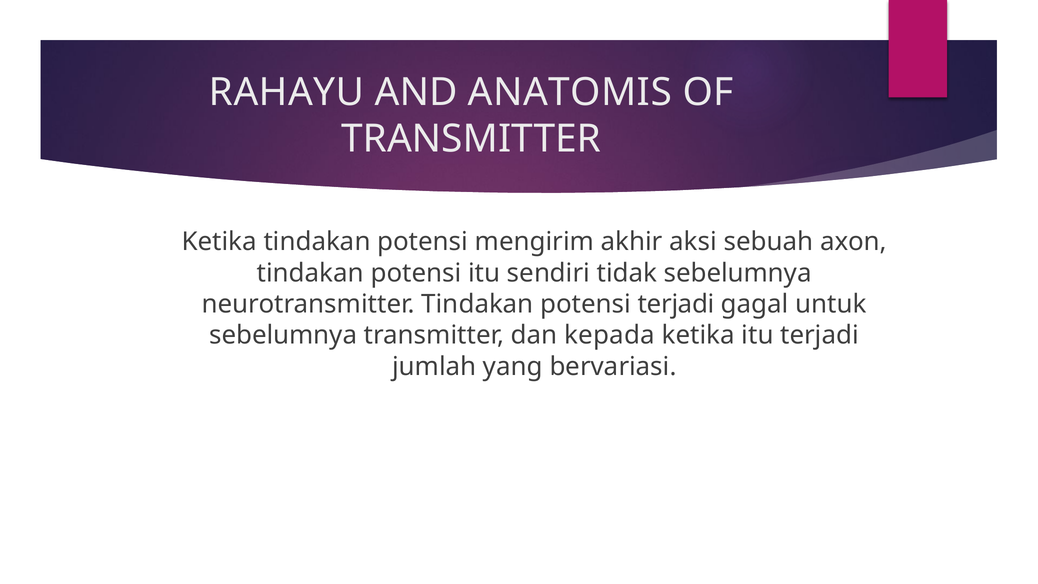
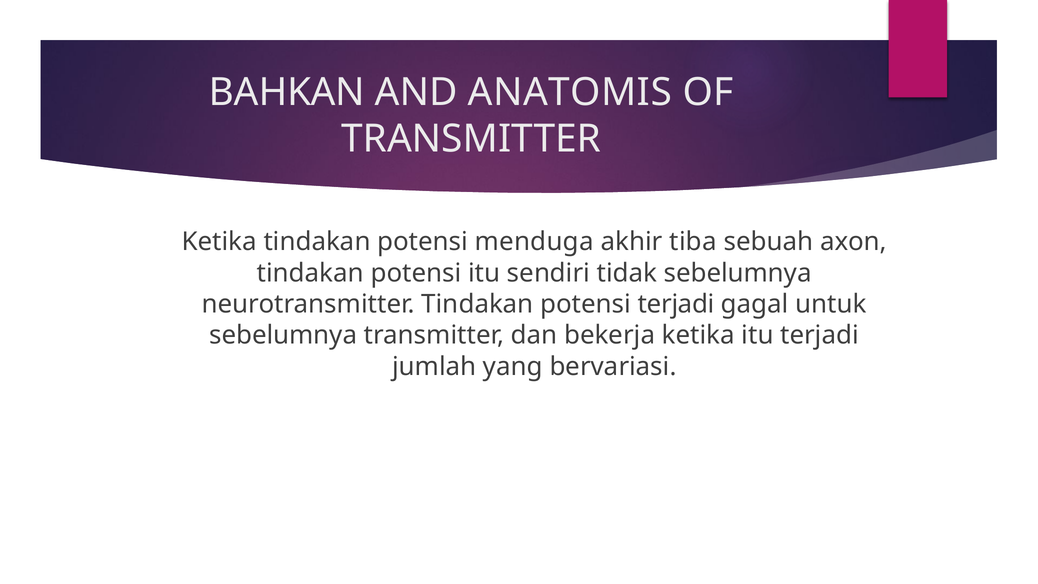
RAHAYU: RAHAYU -> BAHKAN
mengirim: mengirim -> menduga
aksi: aksi -> tiba
kepada: kepada -> bekerja
